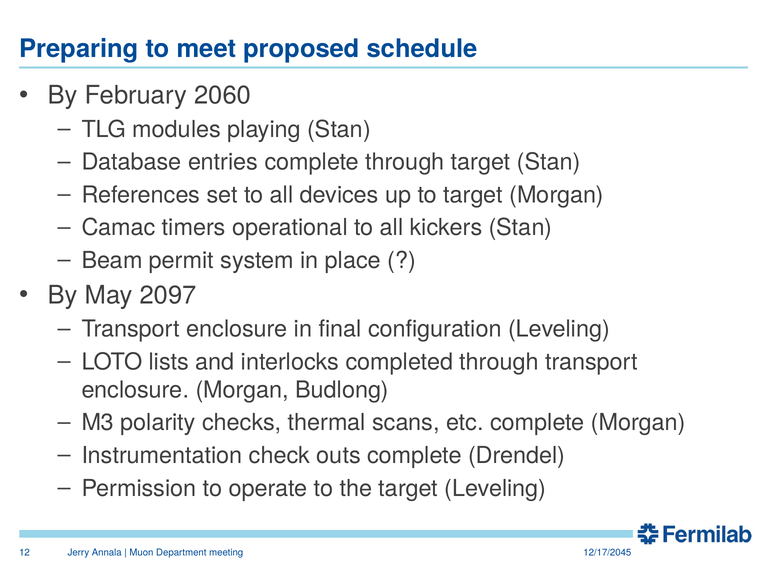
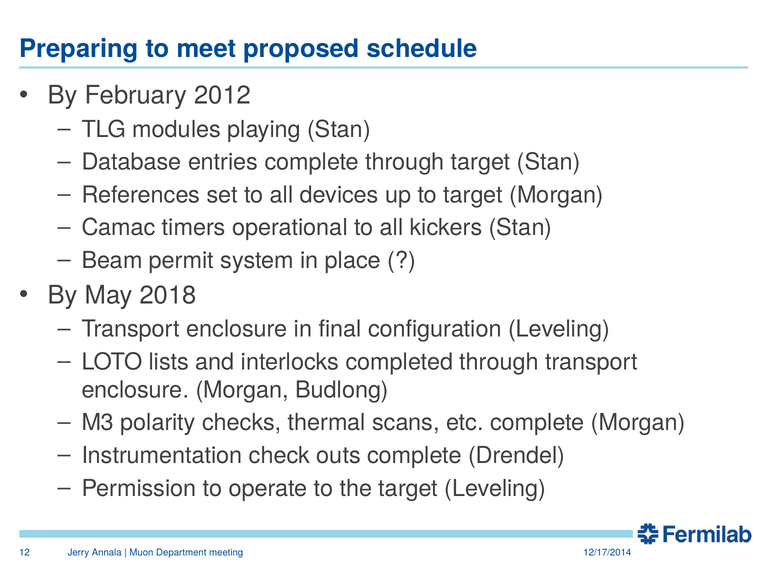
2060: 2060 -> 2012
2097: 2097 -> 2018
12/17/2045: 12/17/2045 -> 12/17/2014
